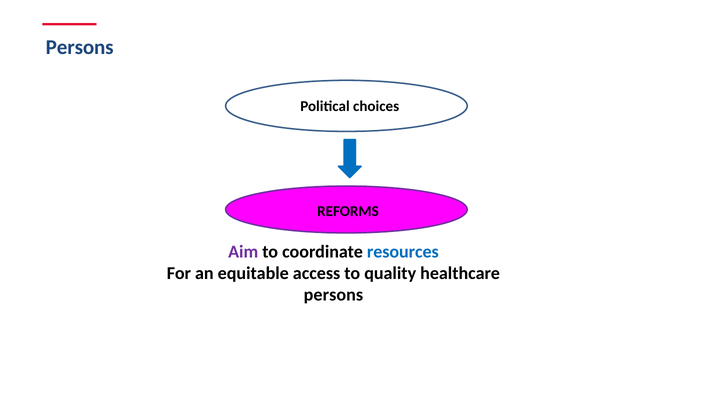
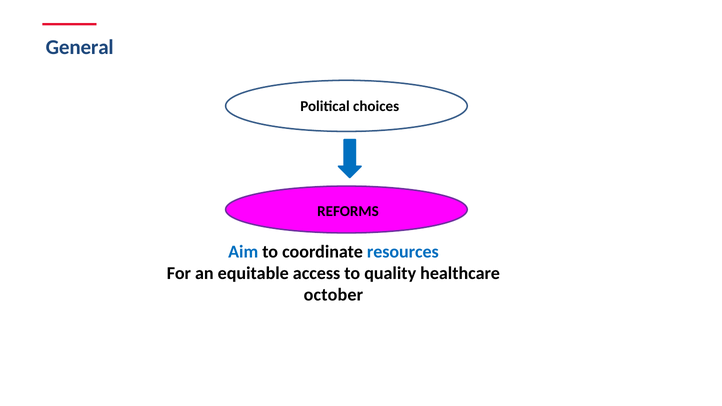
Persons at (80, 47): Persons -> General
Aim colour: purple -> blue
persons at (333, 295): persons -> october
